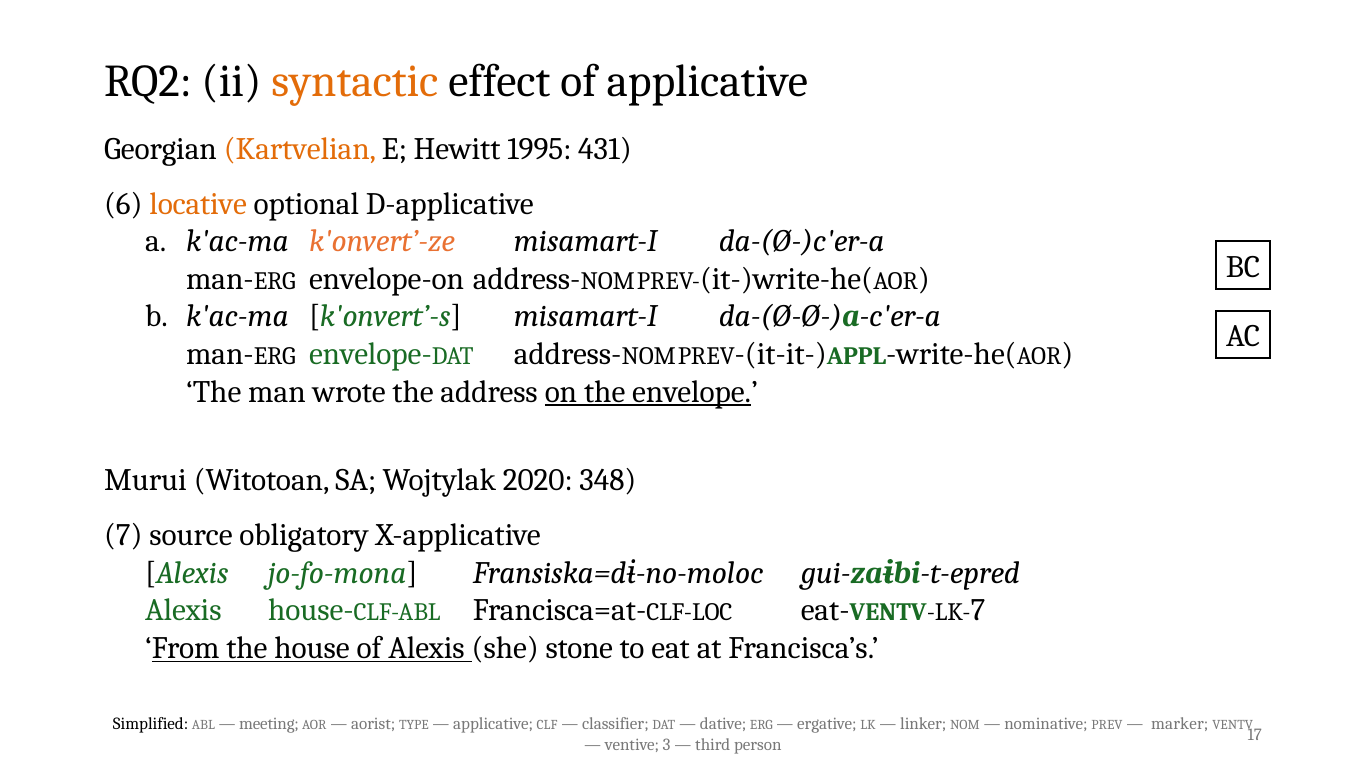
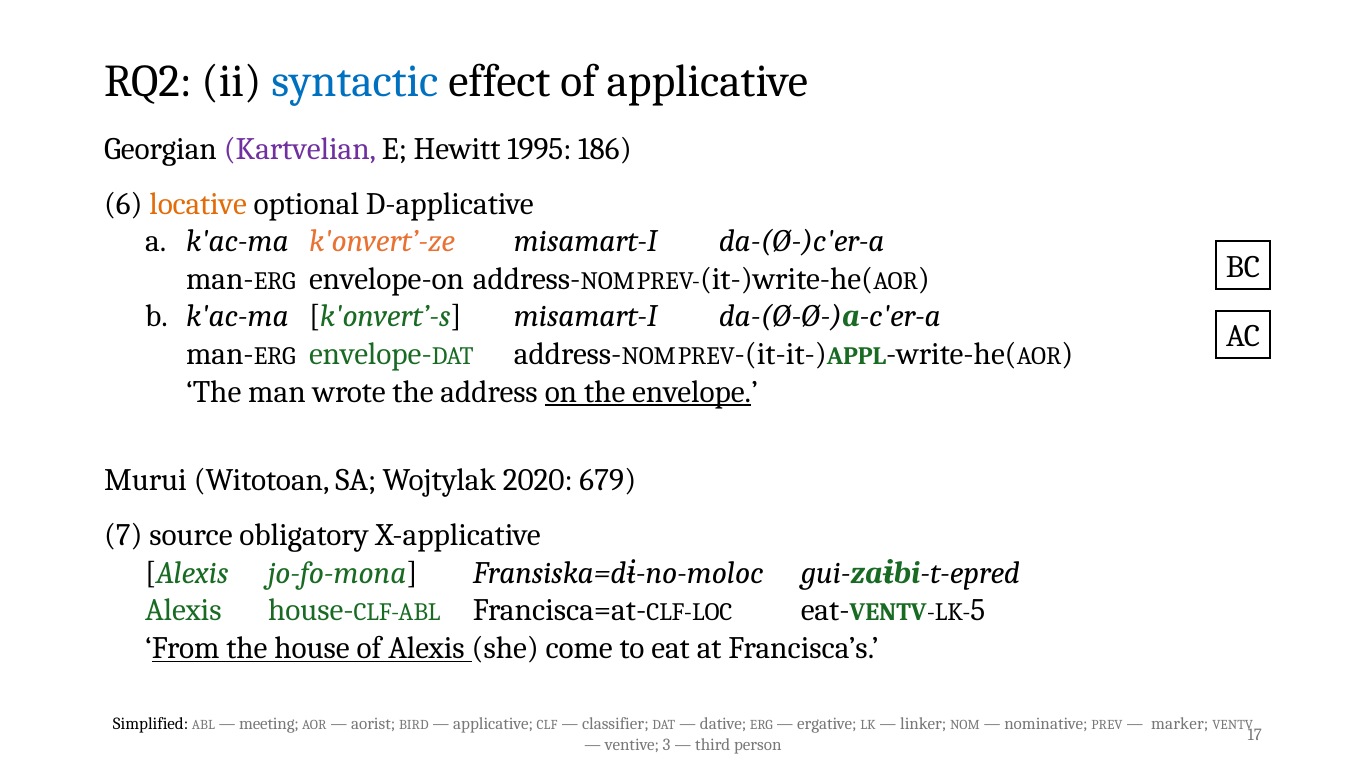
syntactic colour: orange -> blue
Kartvelian colour: orange -> purple
431: 431 -> 186
348: 348 -> 679
7 at (978, 610): 7 -> 5
stone: stone -> come
TYPE: TYPE -> BIRD
